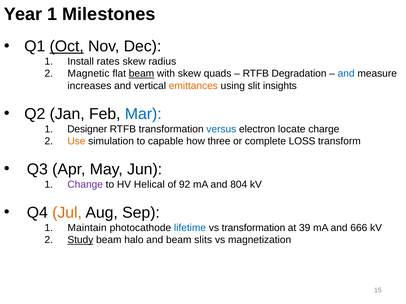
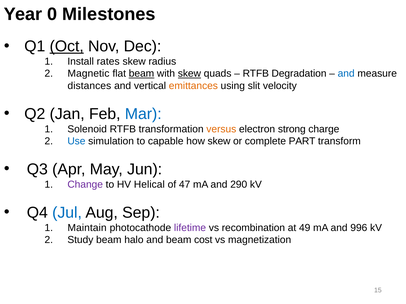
Year 1: 1 -> 0
skew at (189, 74) underline: none -> present
increases: increases -> distances
insights: insights -> velocity
Designer: Designer -> Solenoid
versus colour: blue -> orange
locate: locate -> strong
Use colour: orange -> blue
how three: three -> skew
LOSS: LOSS -> PART
92: 92 -> 47
804: 804 -> 290
Jul colour: orange -> blue
lifetime colour: blue -> purple
vs transformation: transformation -> recombination
39: 39 -> 49
666: 666 -> 996
Study underline: present -> none
slits: slits -> cost
